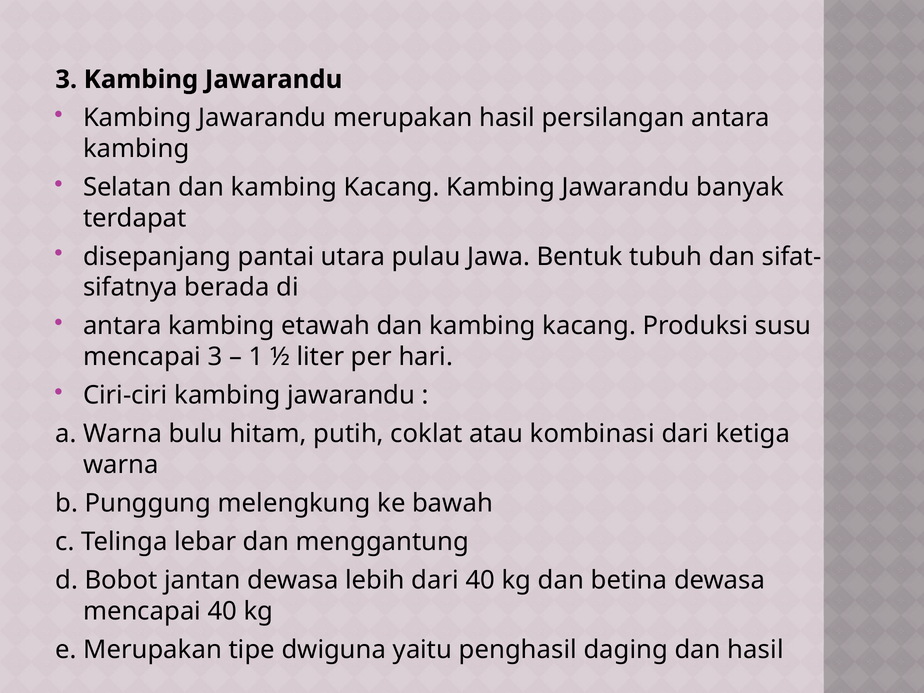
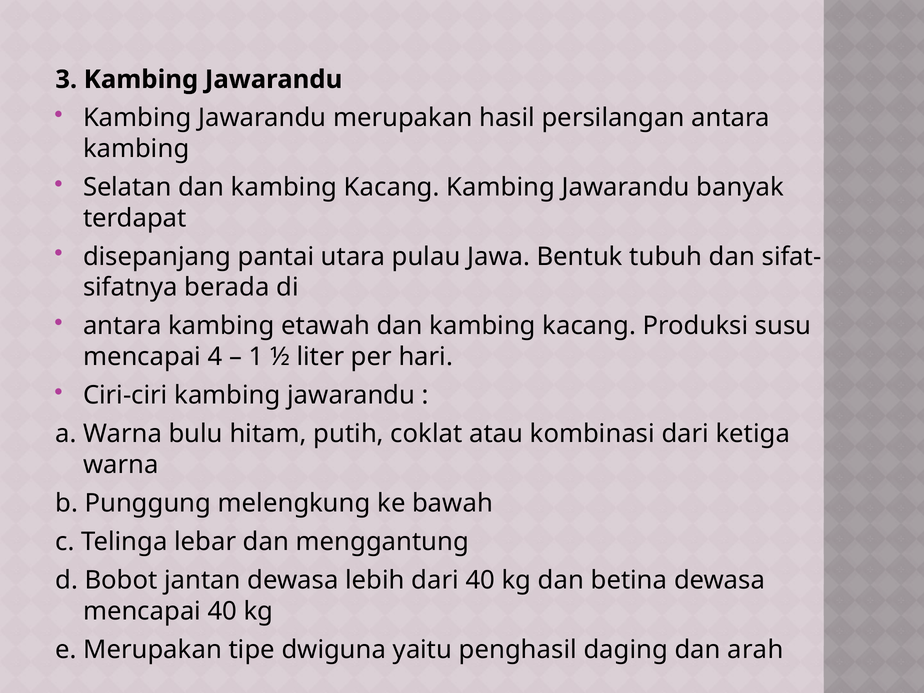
mencapai 3: 3 -> 4
dan hasil: hasil -> arah
